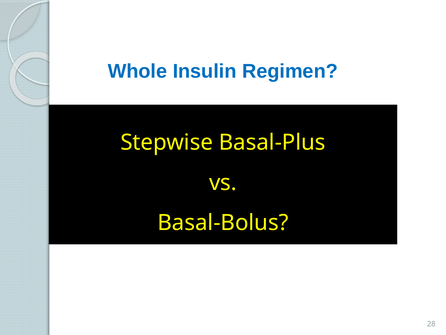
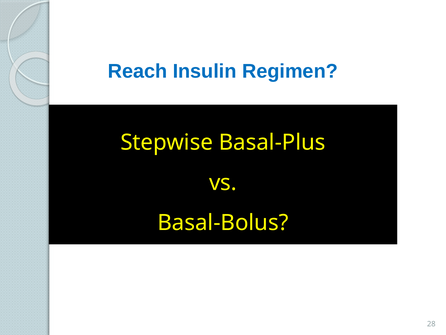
Whole: Whole -> Reach
